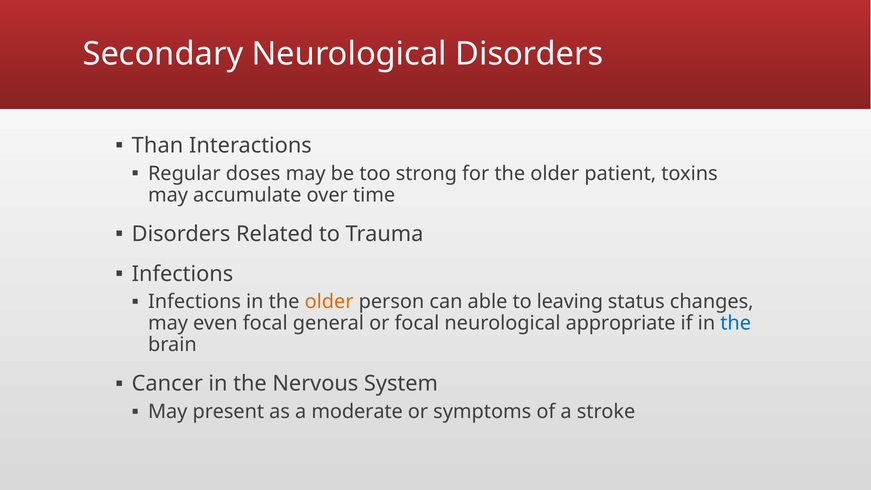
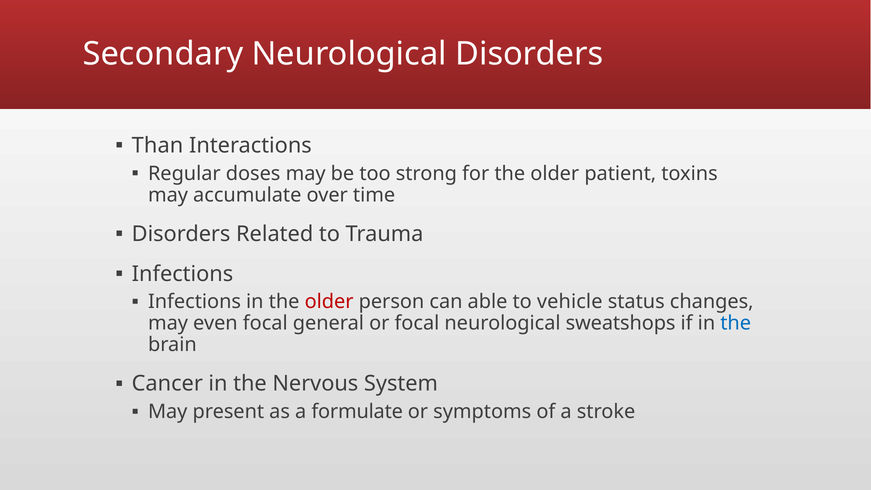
older at (329, 302) colour: orange -> red
leaving: leaving -> vehicle
appropriate: appropriate -> sweatshops
moderate: moderate -> formulate
